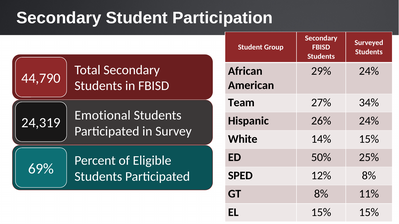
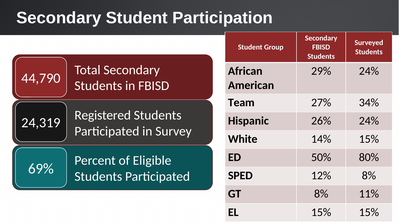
Emotional: Emotional -> Registered
25%: 25% -> 80%
